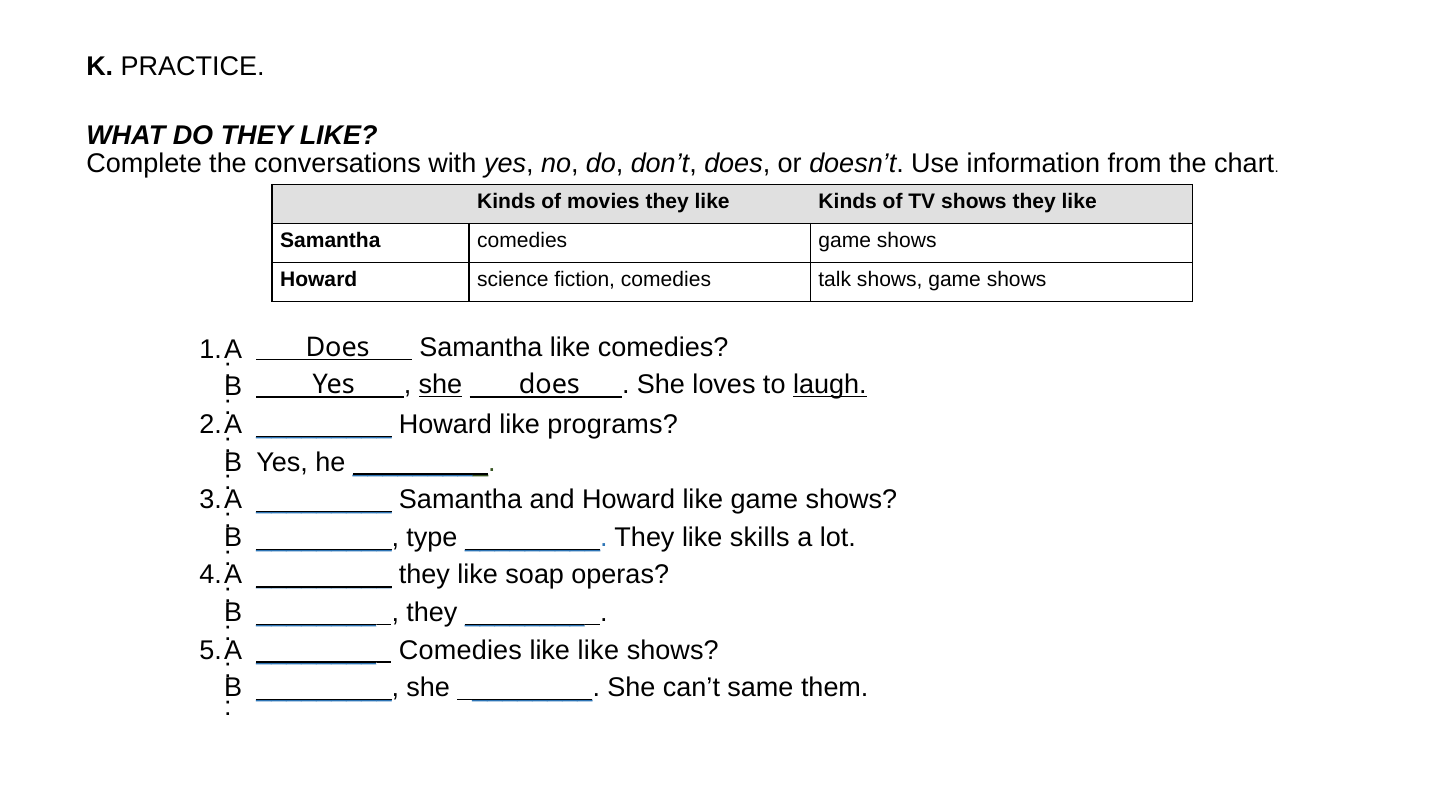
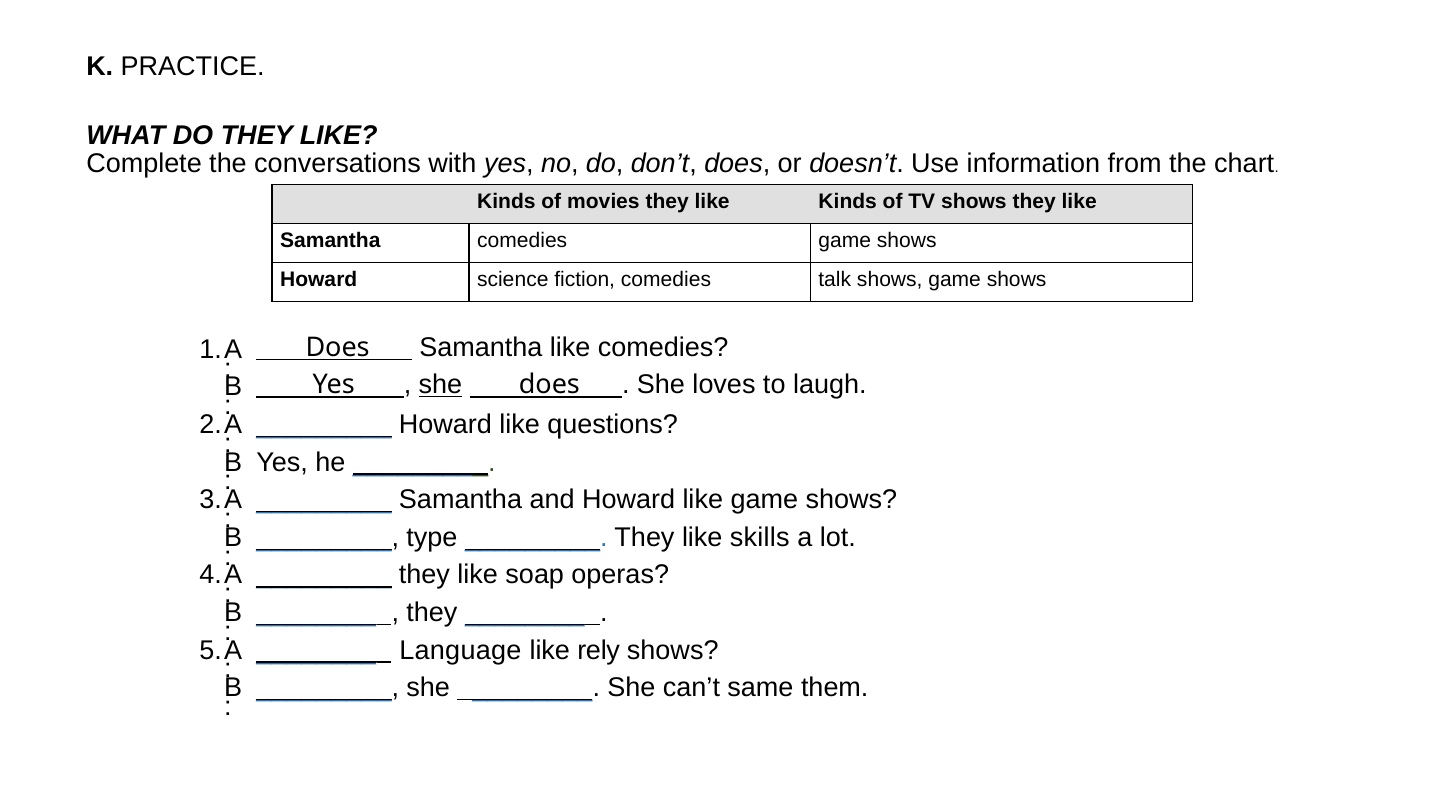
laugh underline: present -> none
programs: programs -> questions
Comedies at (460, 650): Comedies -> Language
like like: like -> rely
